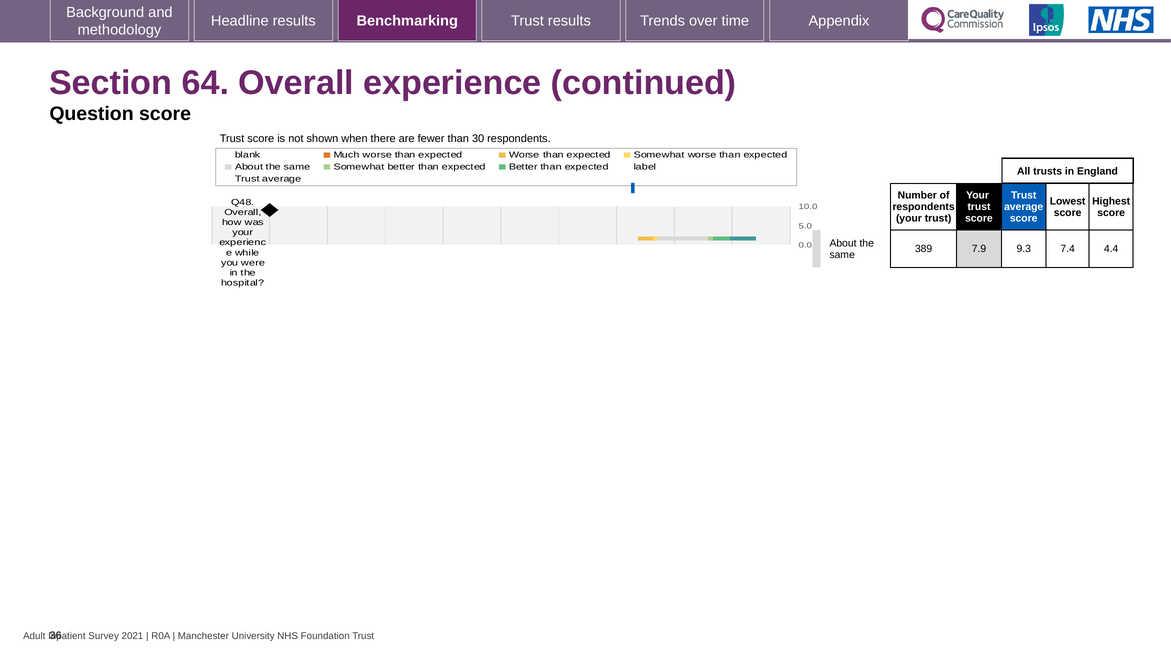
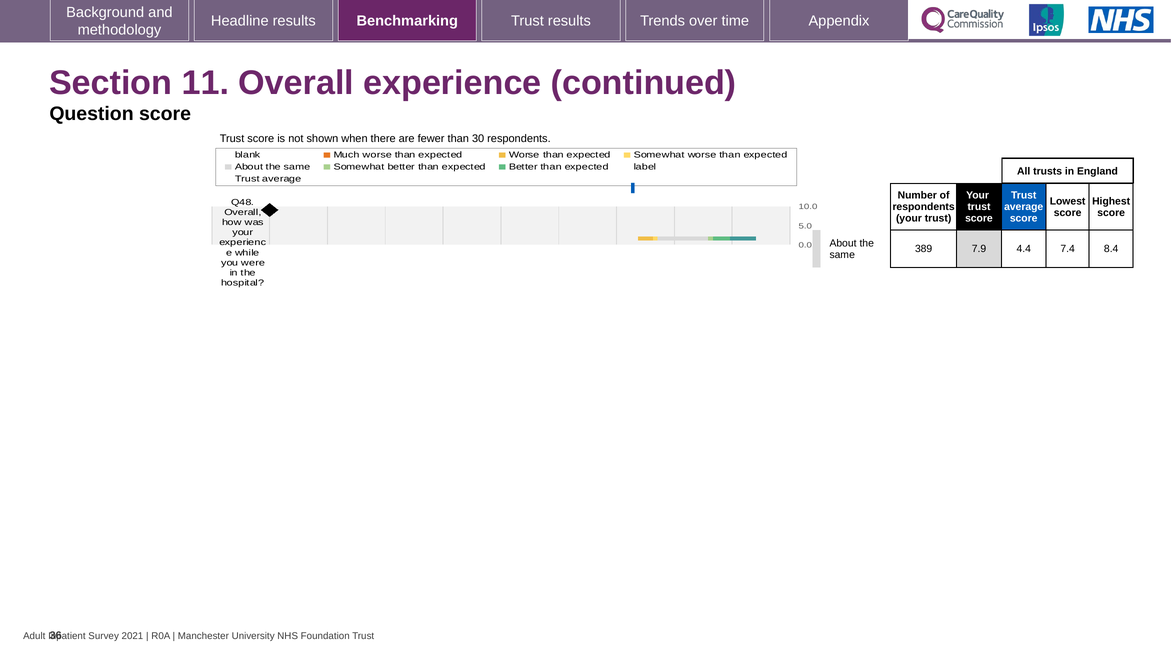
64: 64 -> 11
9.3: 9.3 -> 4.4
4.4: 4.4 -> 8.4
